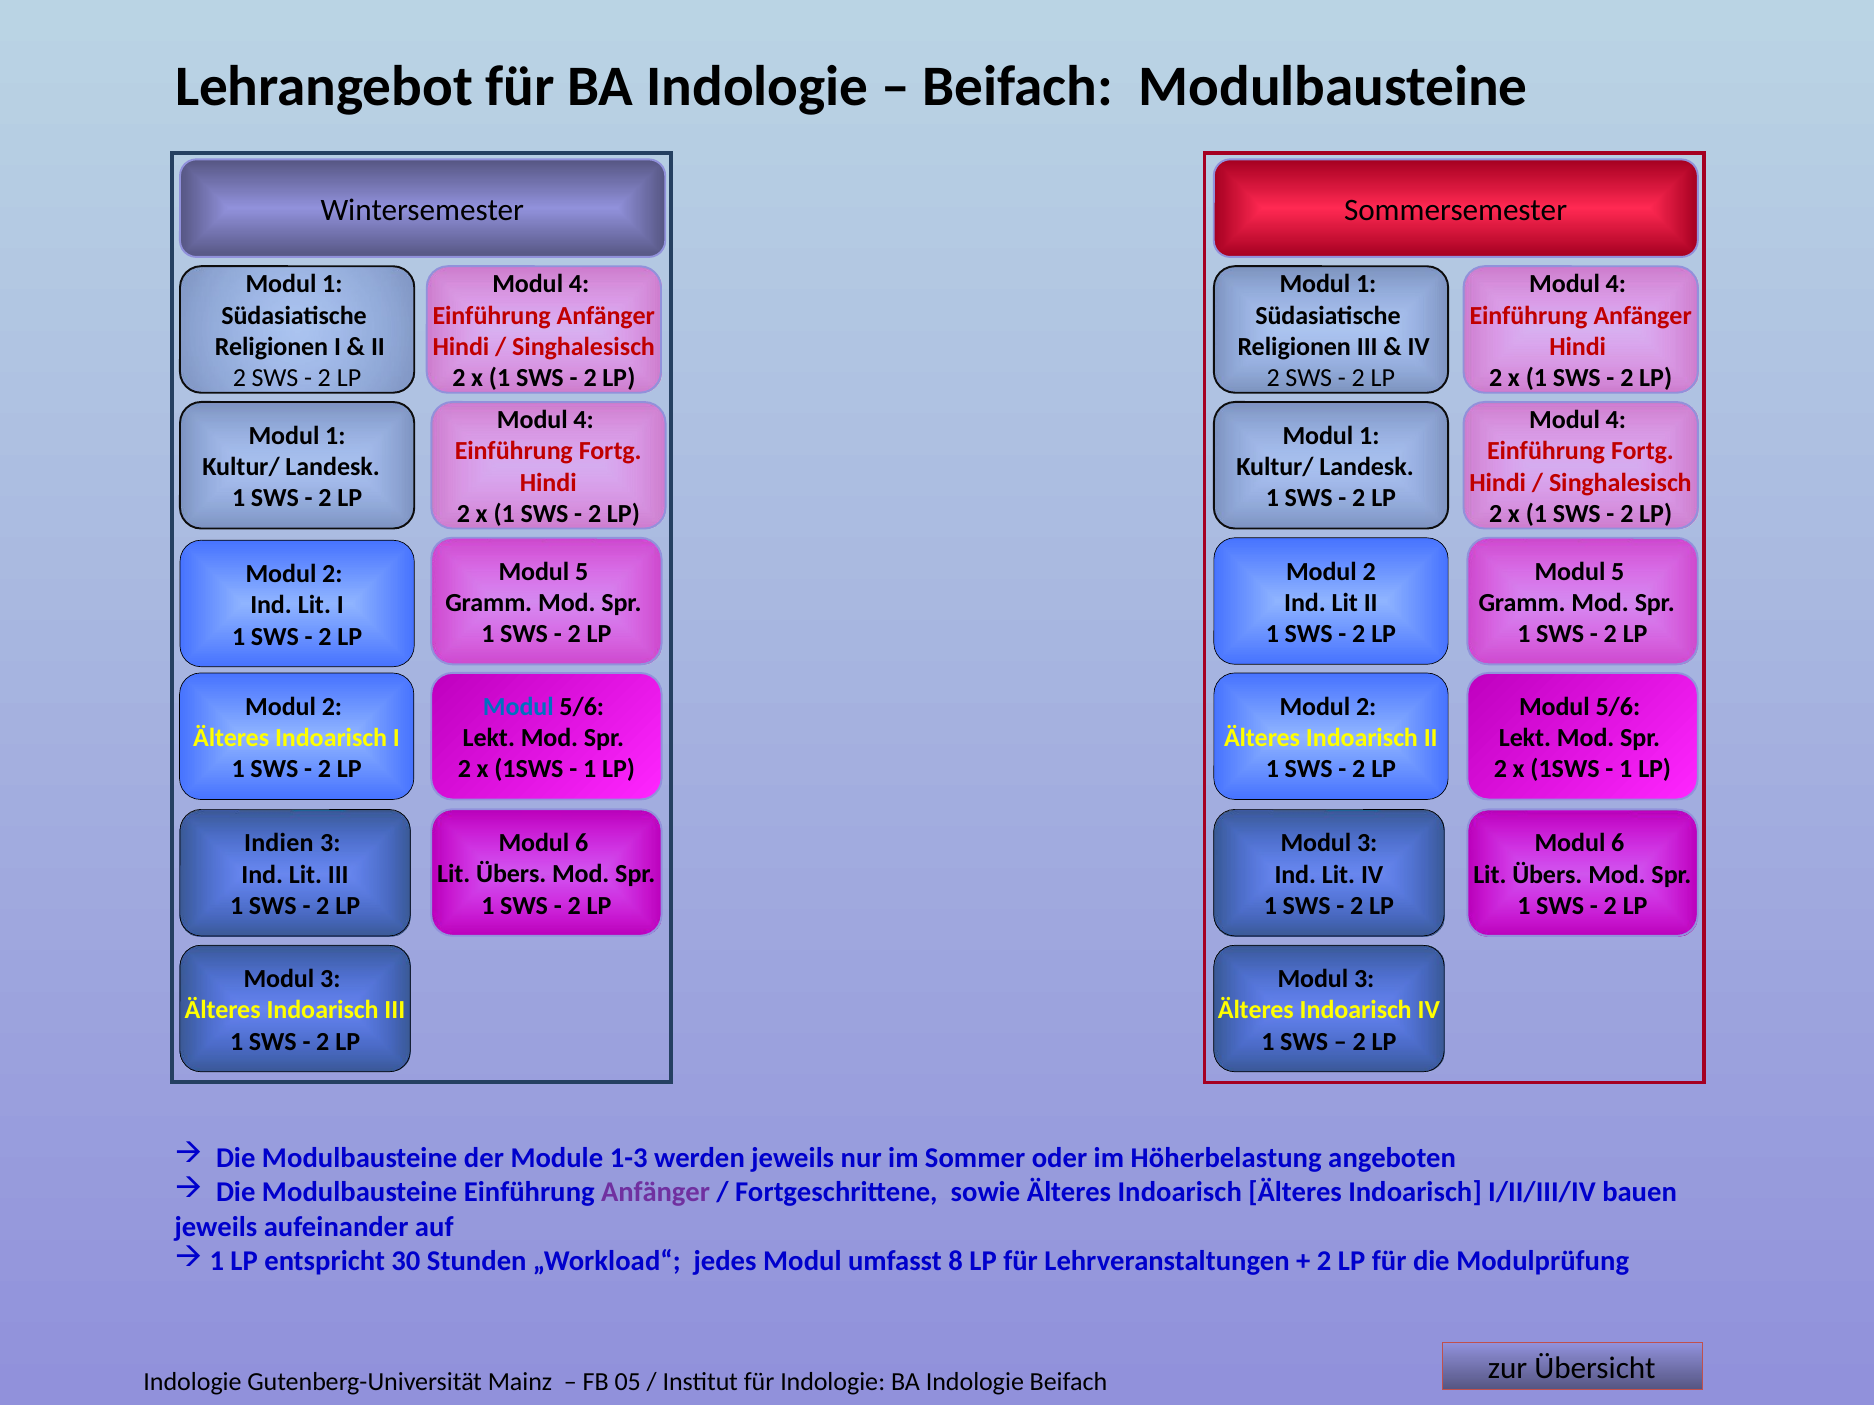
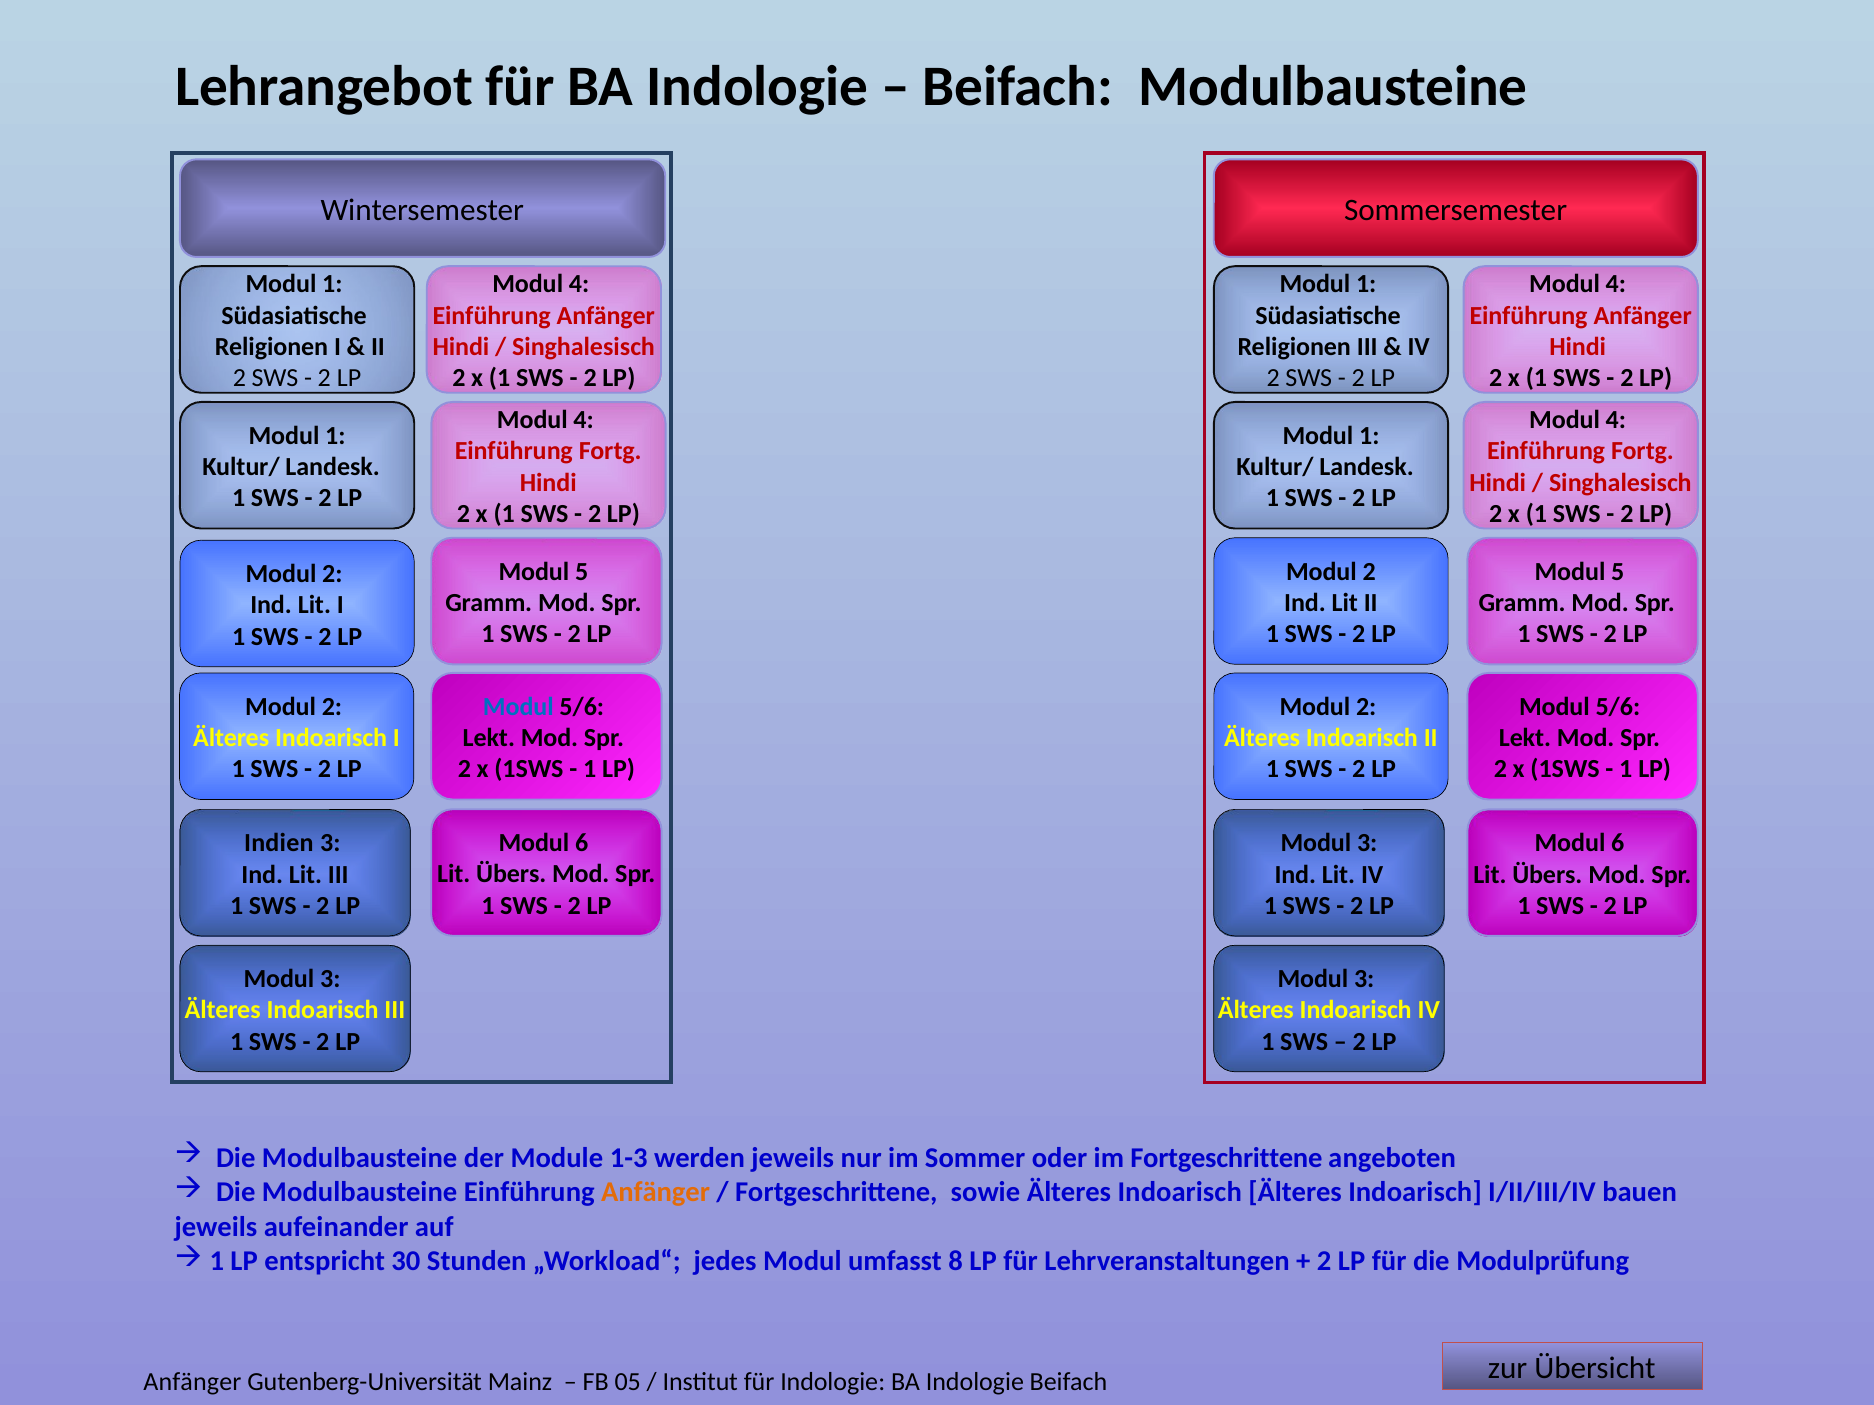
im Höherbelastung: Höherbelastung -> Fortgeschrittene
Anfänger at (655, 1193) colour: purple -> orange
Indologie at (192, 1383): Indologie -> Anfänger
